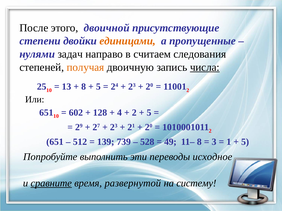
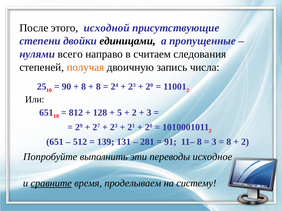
двоичной: двоичной -> исходной
единицами colour: orange -> black
задач: задач -> всего
числа underline: present -> none
13: 13 -> 90
5 at (98, 87): 5 -> 8
602: 602 -> 812
4: 4 -> 5
5 at (149, 113): 5 -> 3
739: 739 -> 131
528: 528 -> 281
49: 49 -> 91
1 at (229, 142): 1 -> 8
5 at (245, 142): 5 -> 2
развернутой: развернутой -> проделываем
